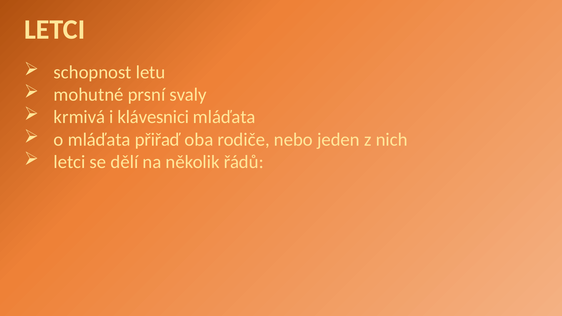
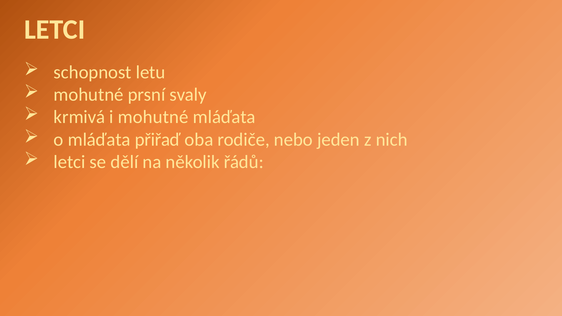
i klávesnici: klávesnici -> mohutné
